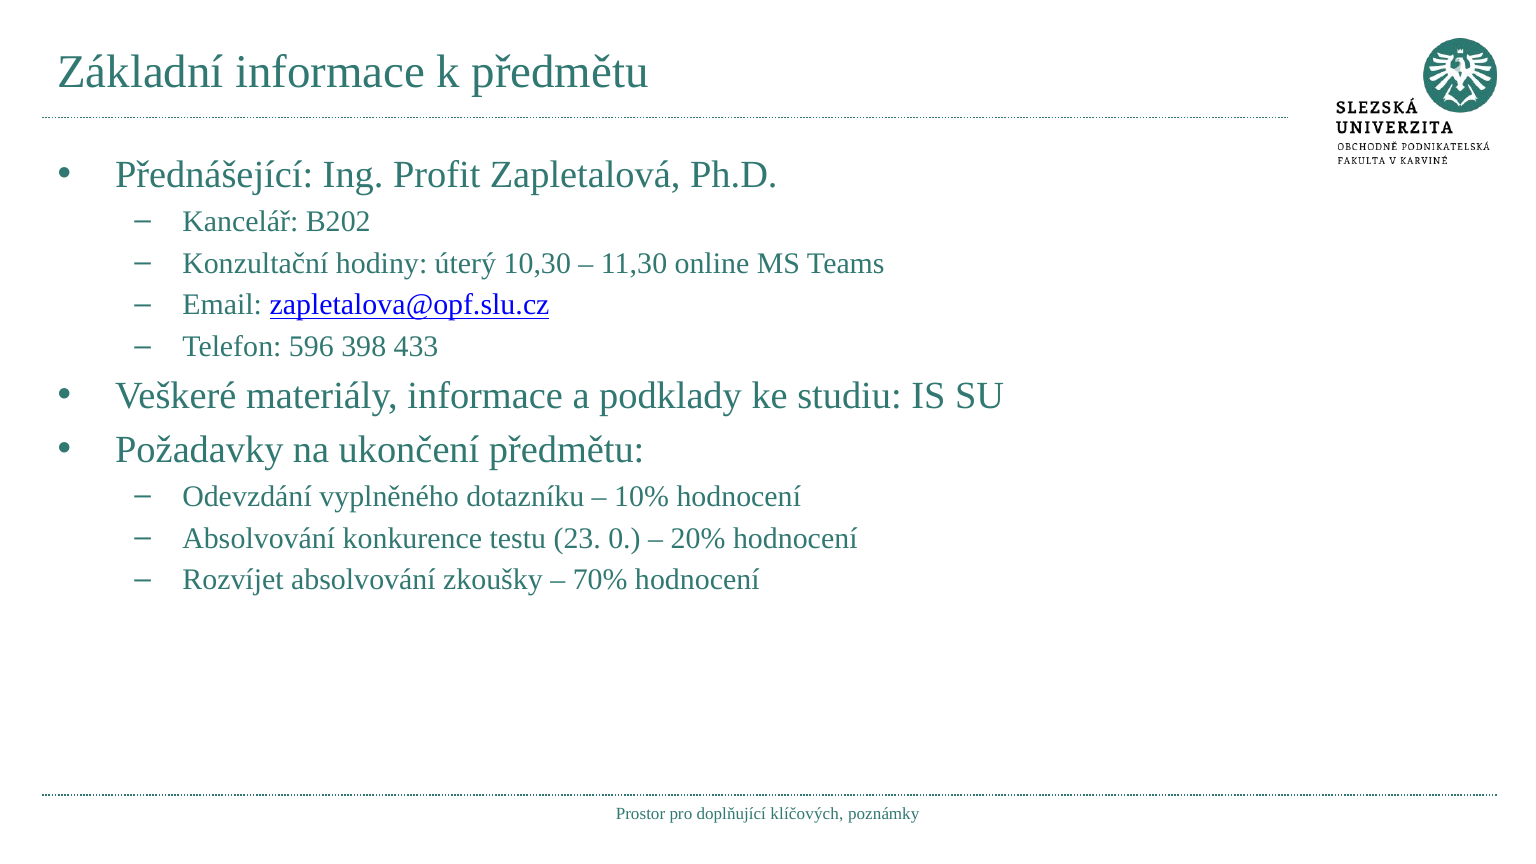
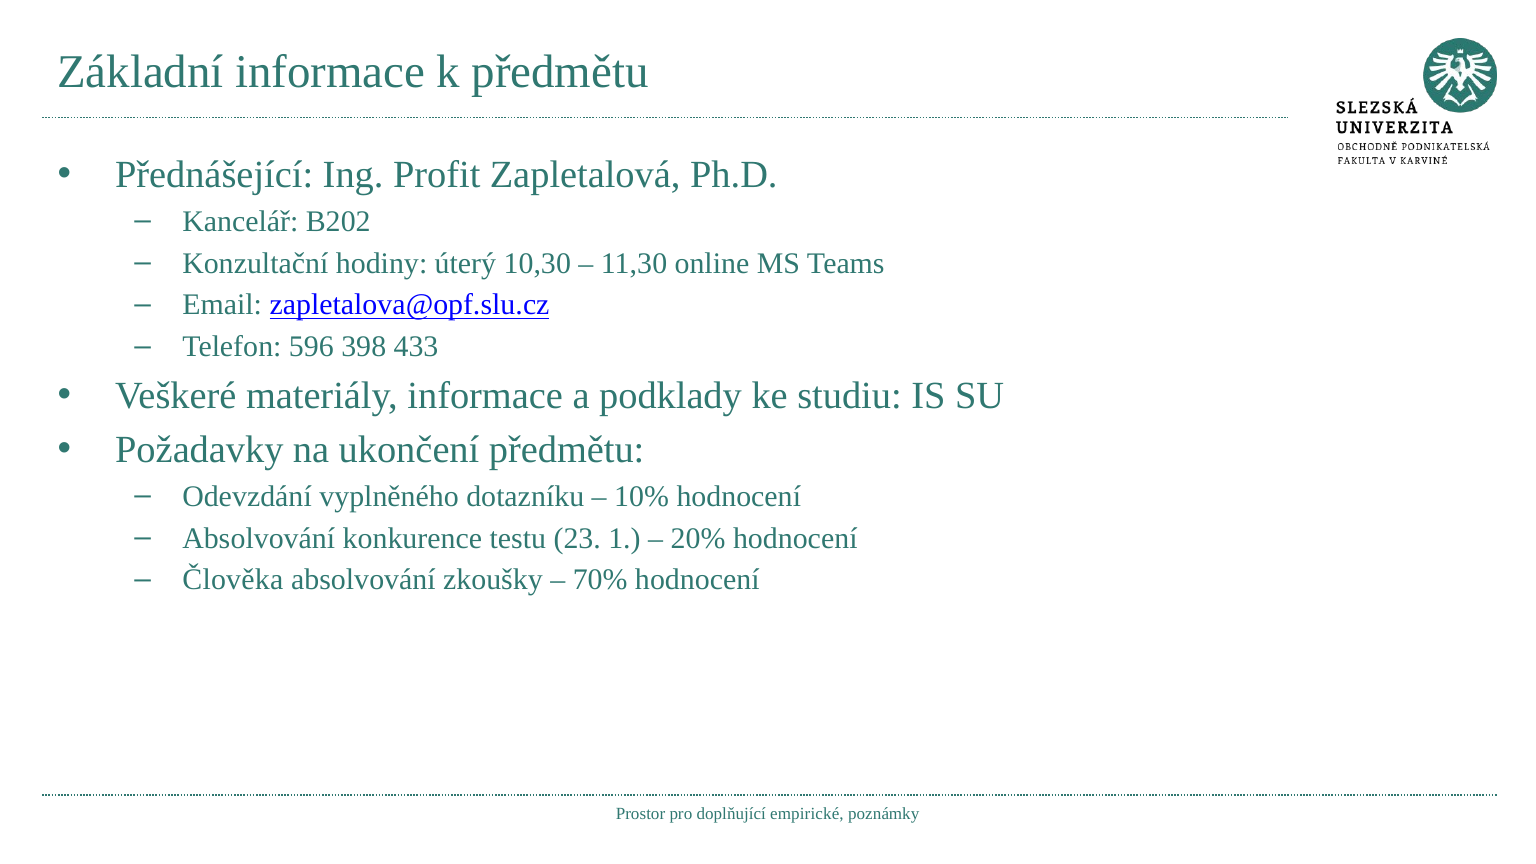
0: 0 -> 1
Rozvíjet: Rozvíjet -> Člověka
klíčových: klíčových -> empirické
